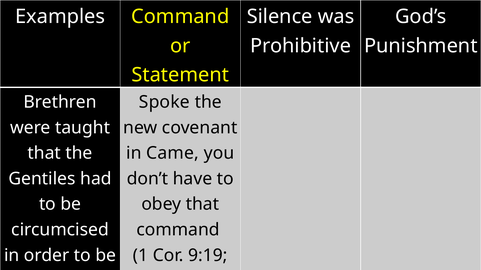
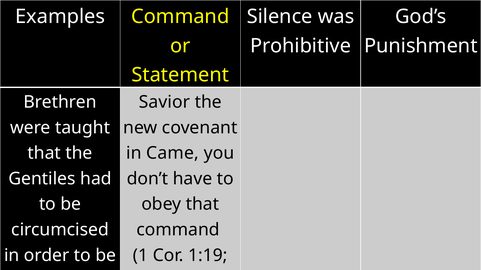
Spoke: Spoke -> Savior
9:19: 9:19 -> 1:19
